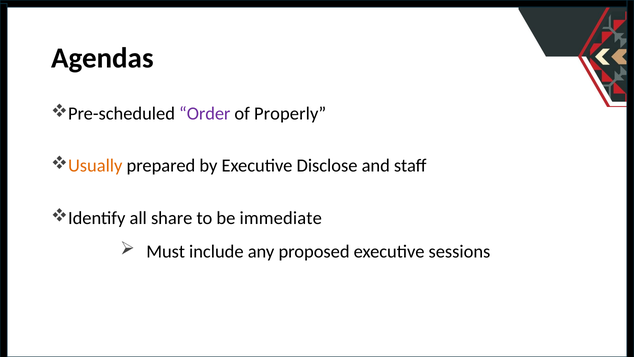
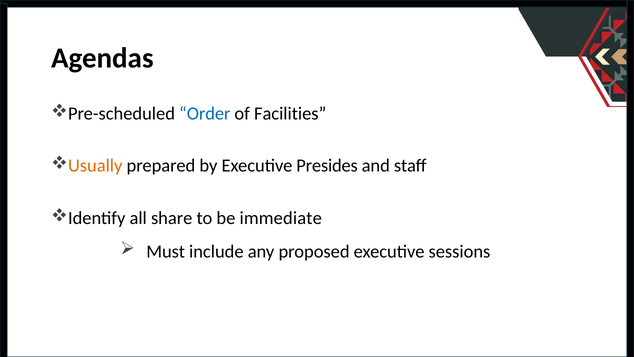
Order colour: purple -> blue
Properly: Properly -> Facilities
Disclose: Disclose -> Presides
